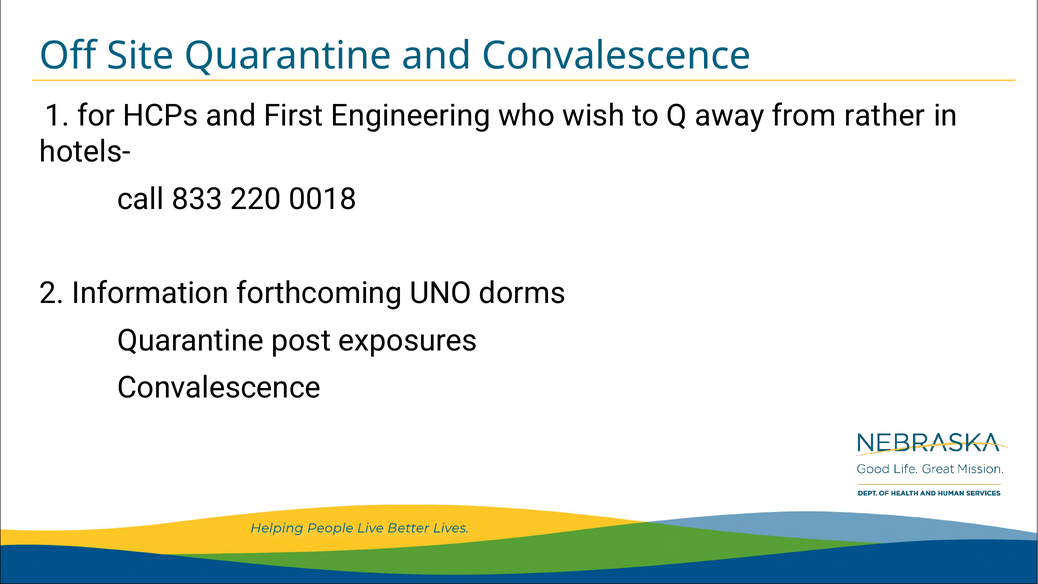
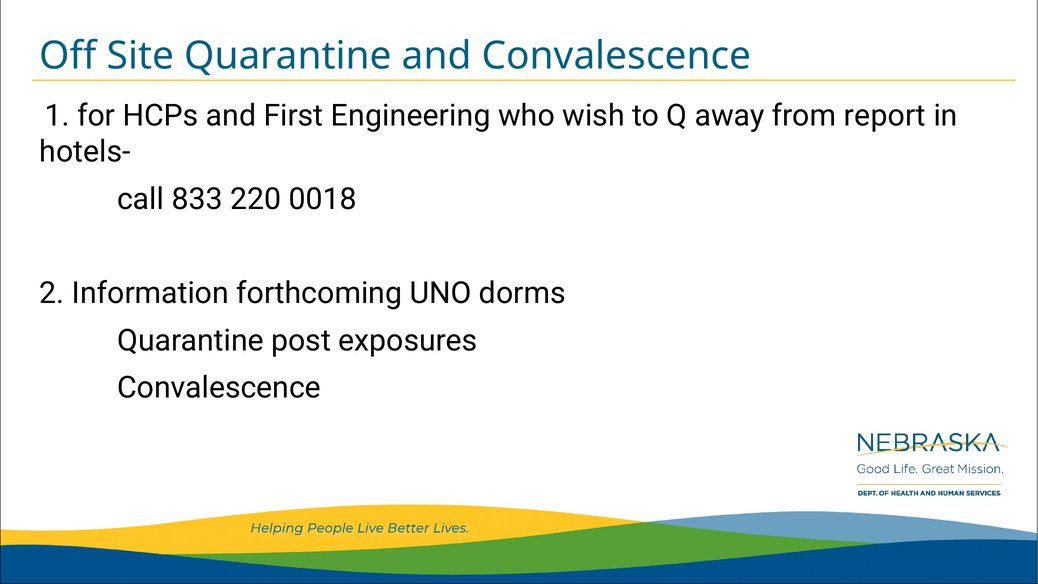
rather: rather -> report
